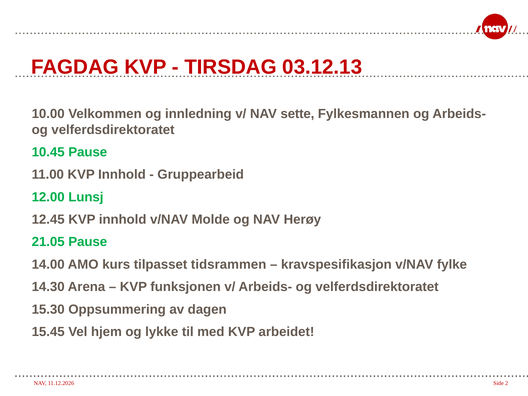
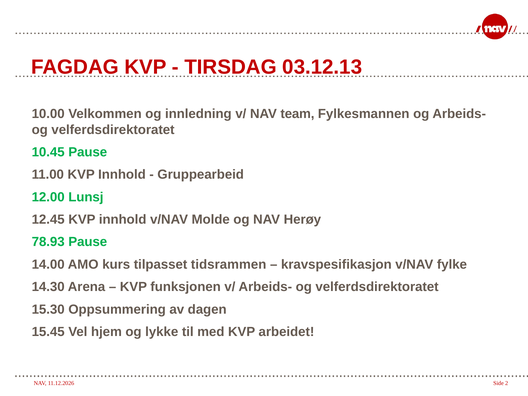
sette: sette -> team
21.05: 21.05 -> 78.93
